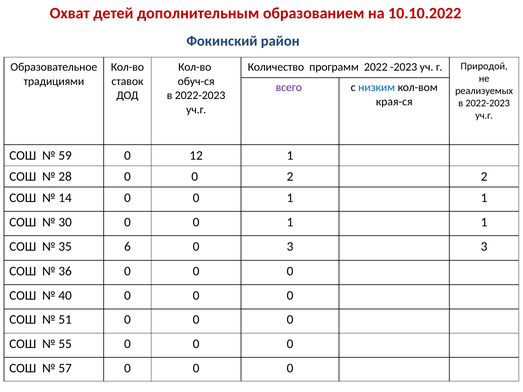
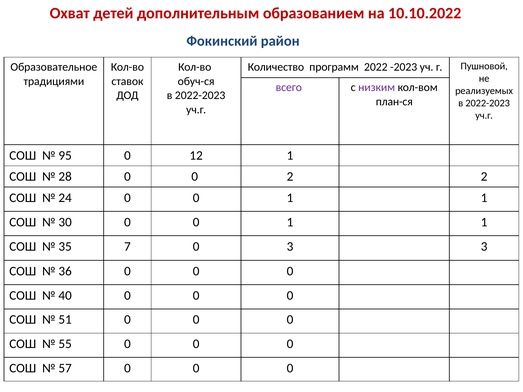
Природой: Природой -> Пушновой
низким colour: blue -> purple
края-ся: края-ся -> план-ся
59: 59 -> 95
14: 14 -> 24
6: 6 -> 7
